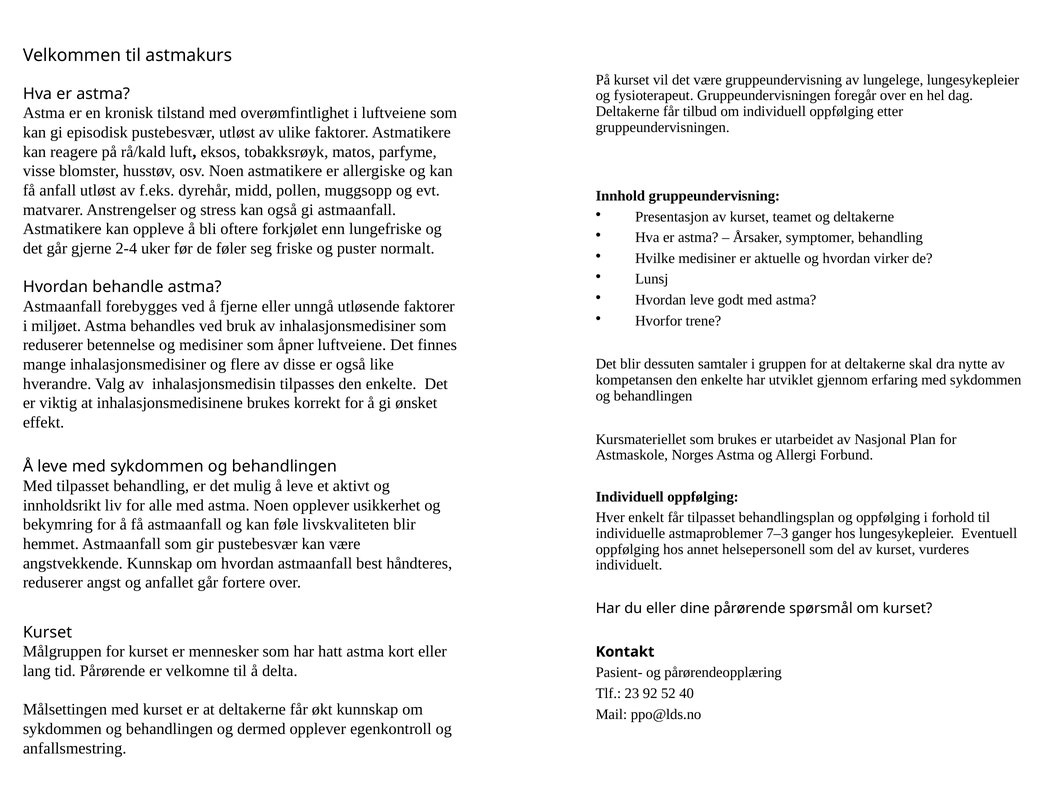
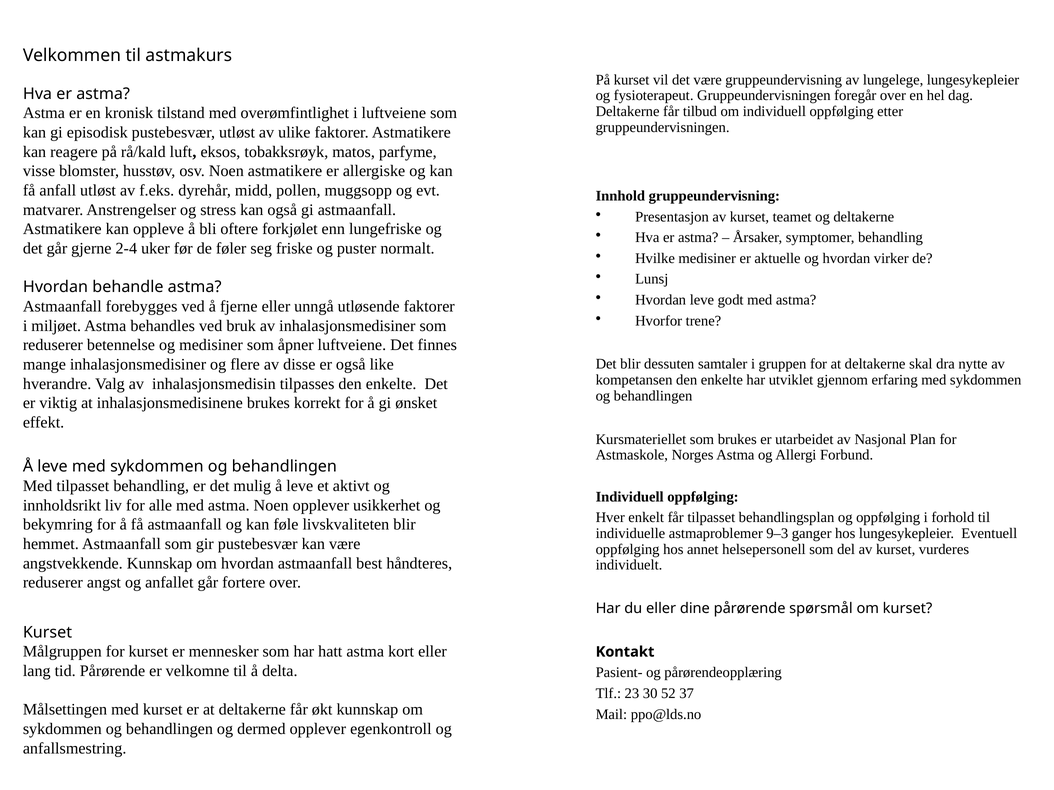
7–3: 7–3 -> 9–3
92: 92 -> 30
40: 40 -> 37
